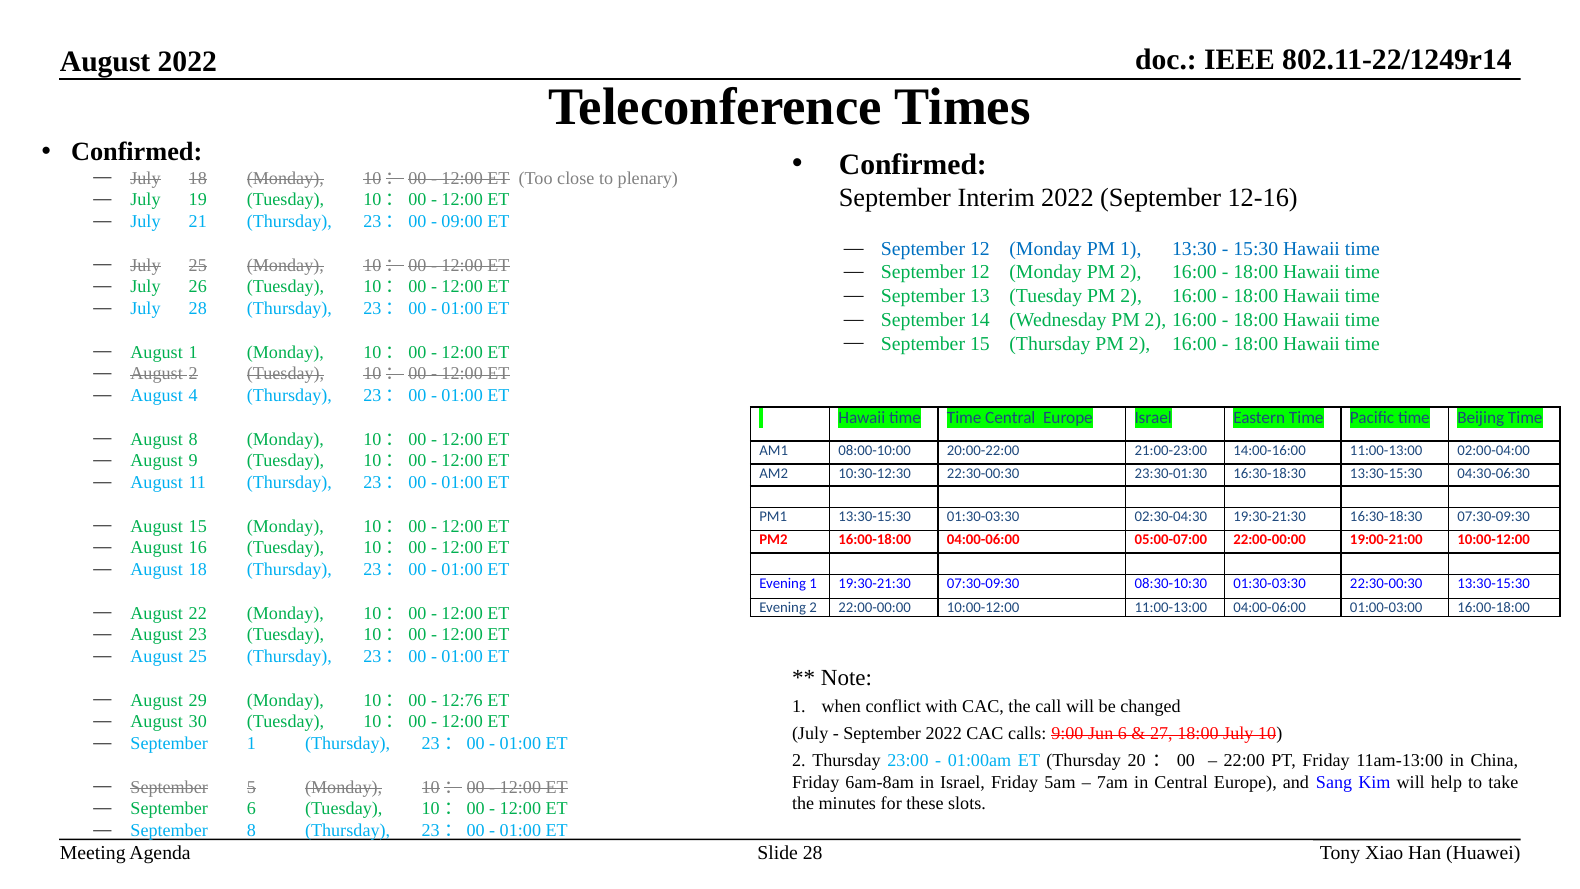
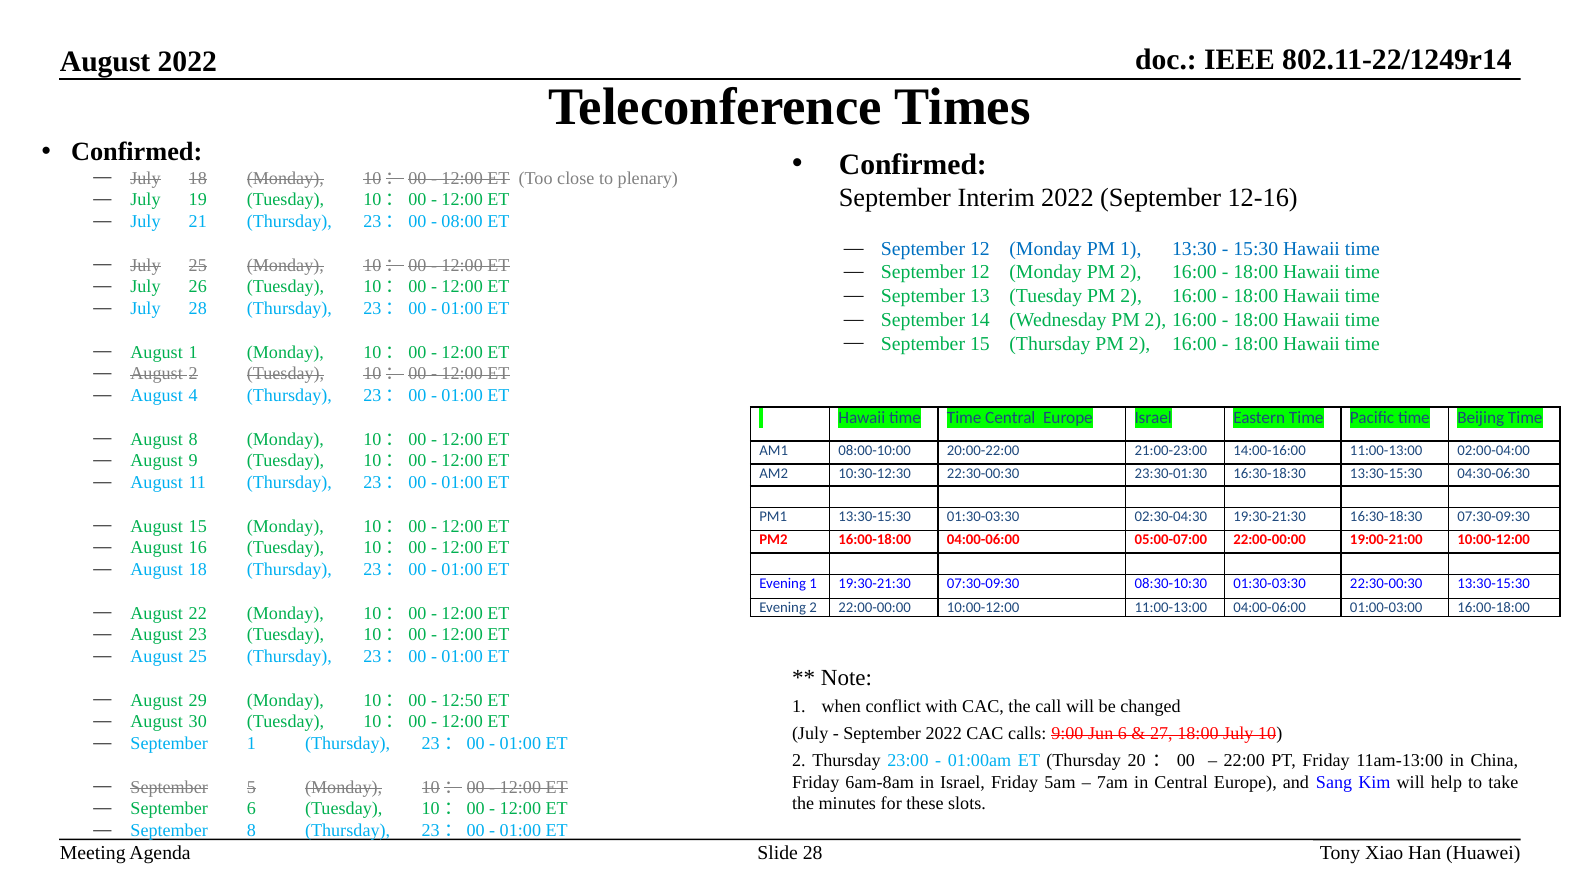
09:00: 09:00 -> 08:00
12:76: 12:76 -> 12:50
